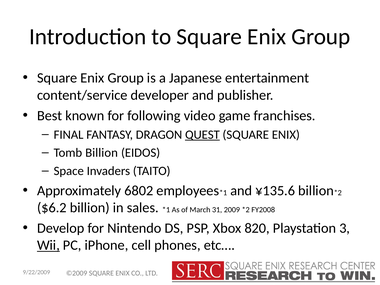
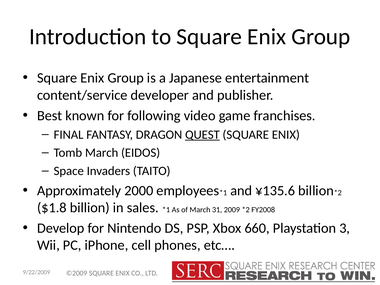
Tomb Billion: Billion -> March
6802: 6802 -> 2000
$6.2: $6.2 -> $1.8
820: 820 -> 660
Wii underline: present -> none
